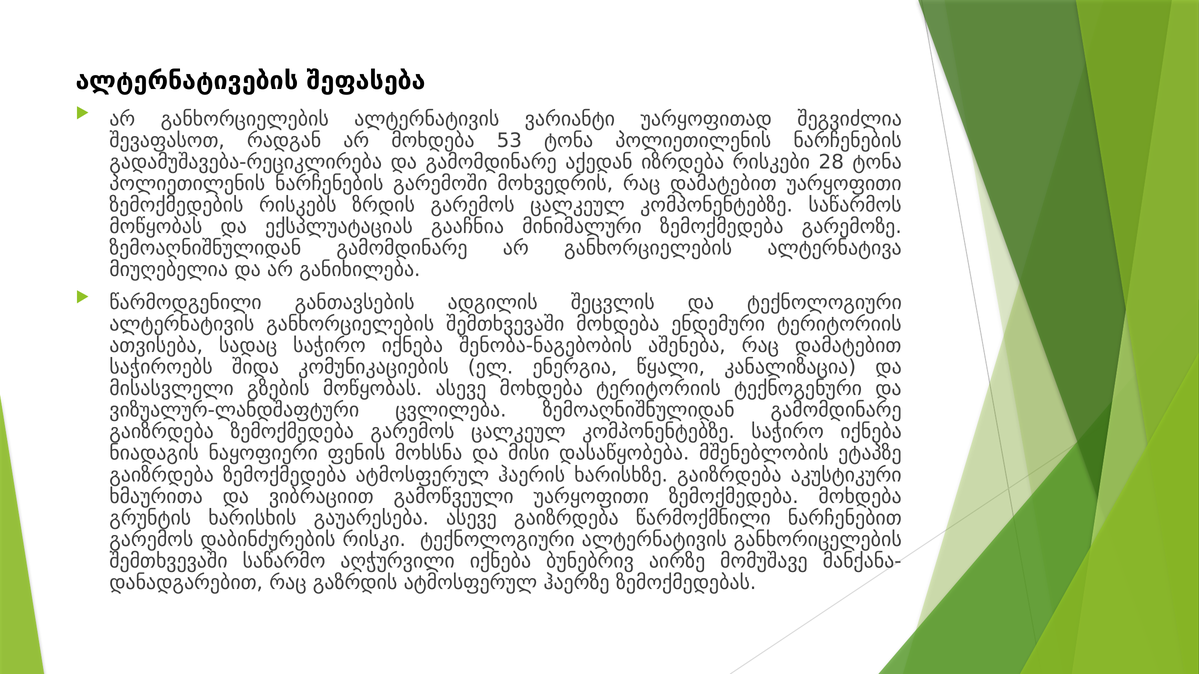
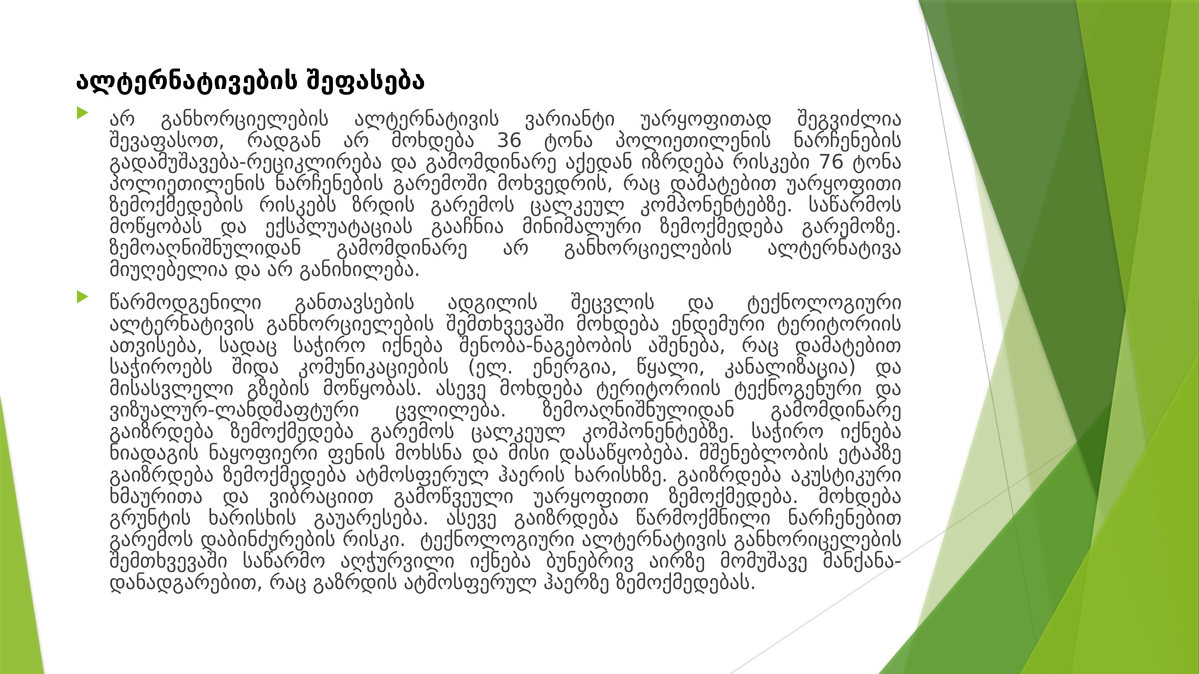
53: 53 -> 36
28: 28 -> 76
